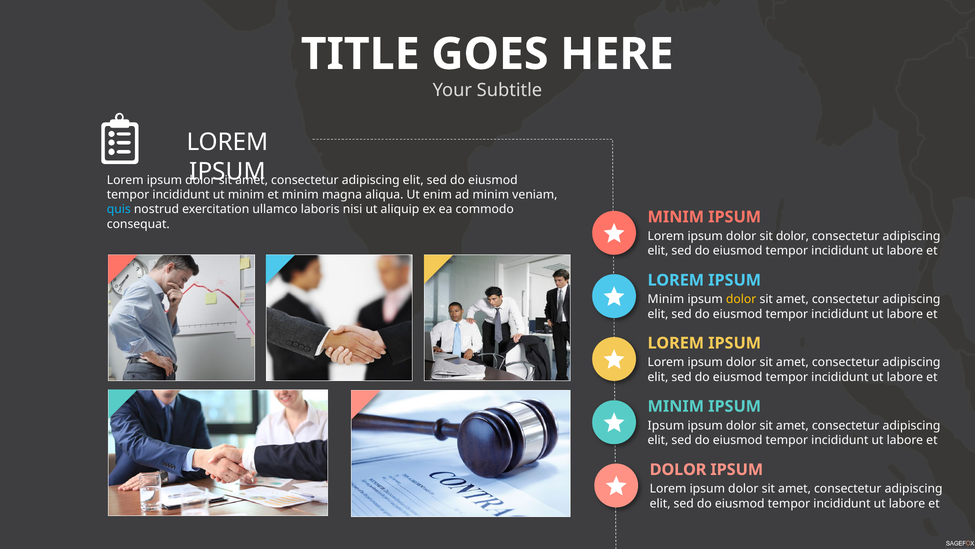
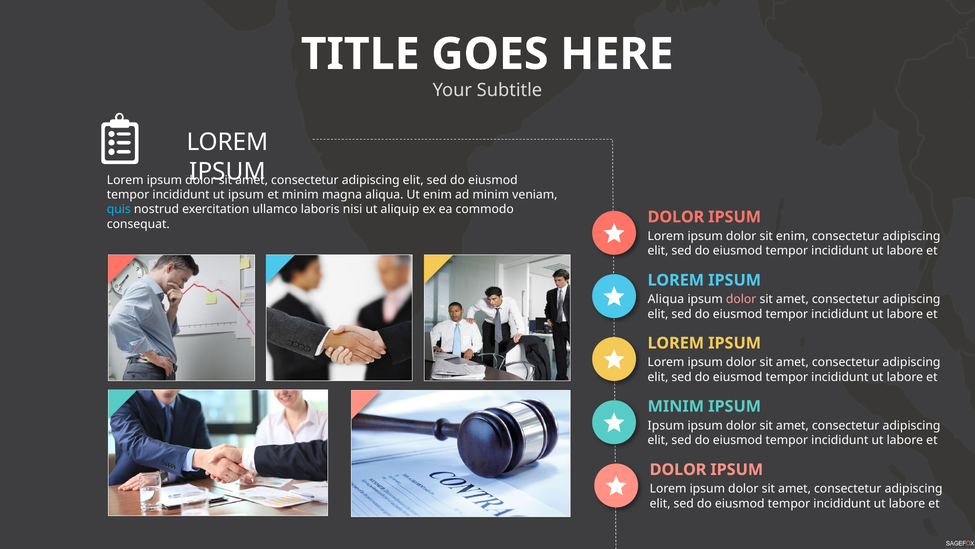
ut minim: minim -> ipsum
MINIM at (676, 217): MINIM -> DOLOR
sit dolor: dolor -> enim
Minim at (666, 299): Minim -> Aliqua
dolor at (741, 299) colour: yellow -> pink
